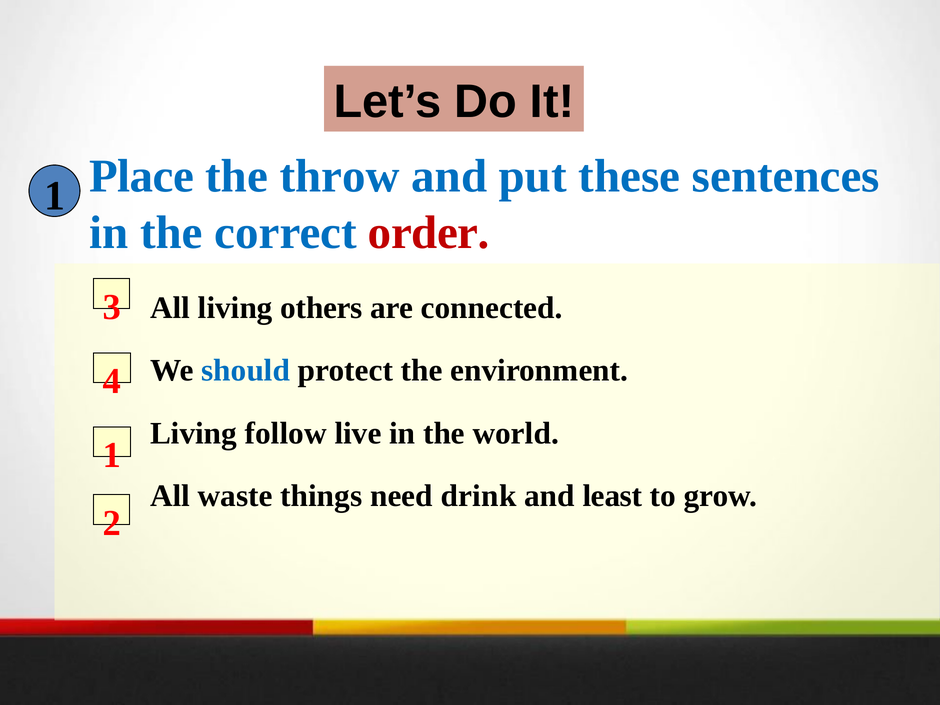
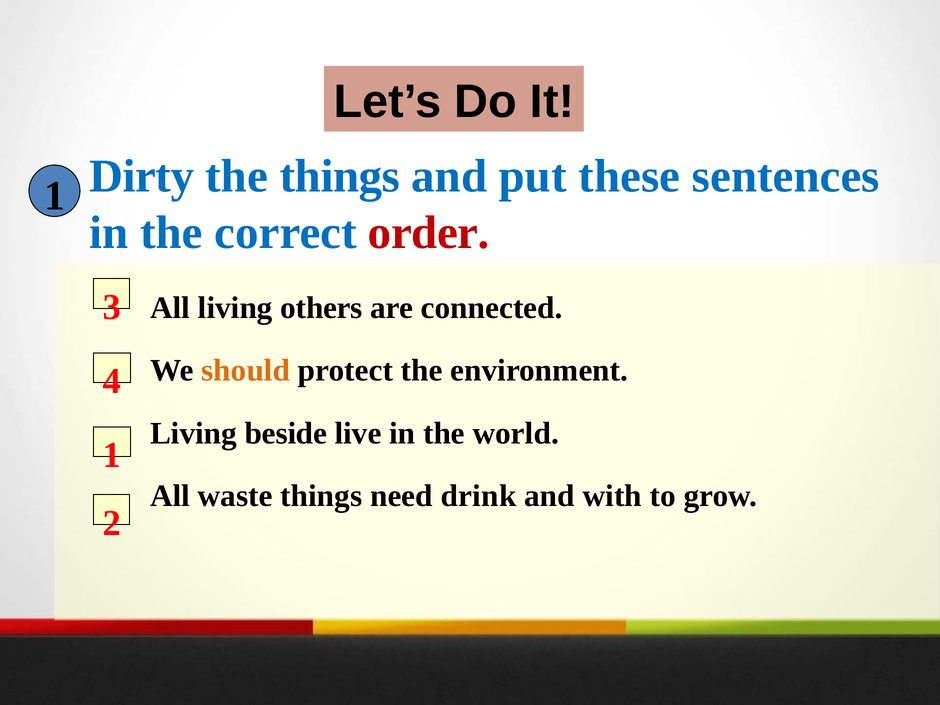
Place: Place -> Dirty
the throw: throw -> things
should colour: blue -> orange
follow: follow -> beside
least: least -> with
